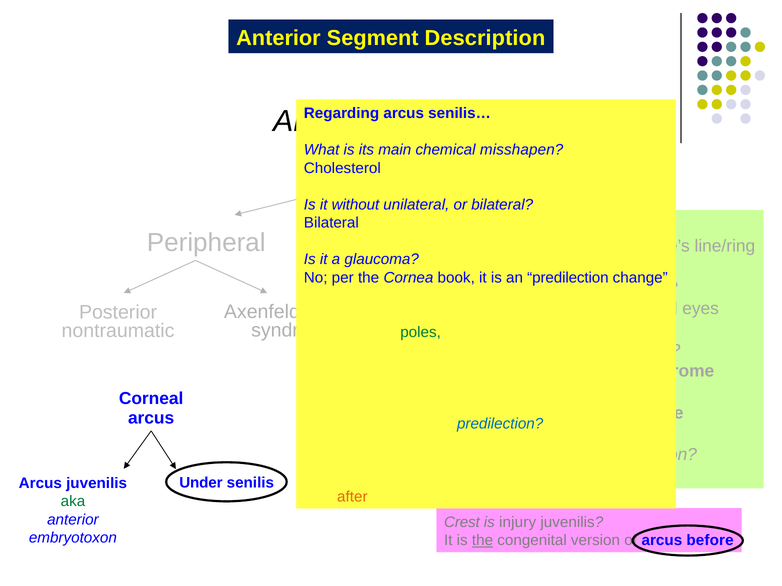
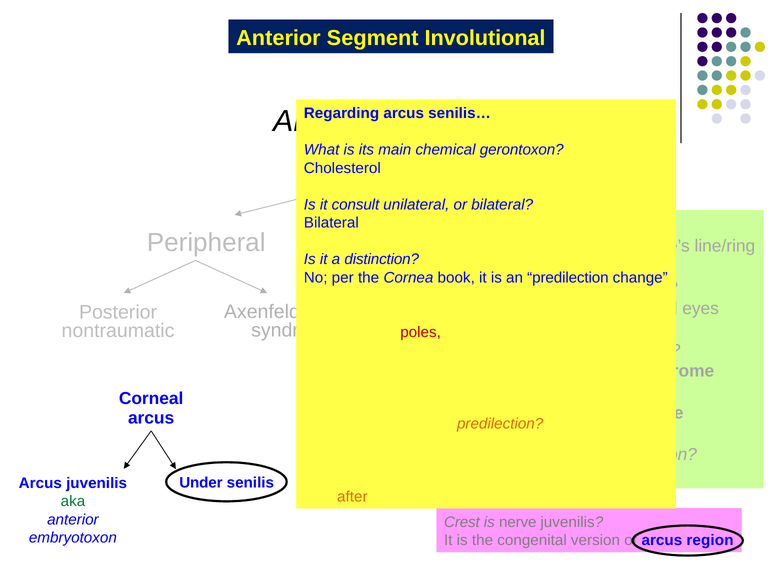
Description: Description -> Involutional
misshapen: misshapen -> gerontoxon
without: without -> consult
glaucoma: glaucoma -> distinction
poles colour: green -> red
predilection at (500, 424) colour: blue -> orange
injury: injury -> nerve
the at (483, 541) underline: present -> none
before: before -> region
